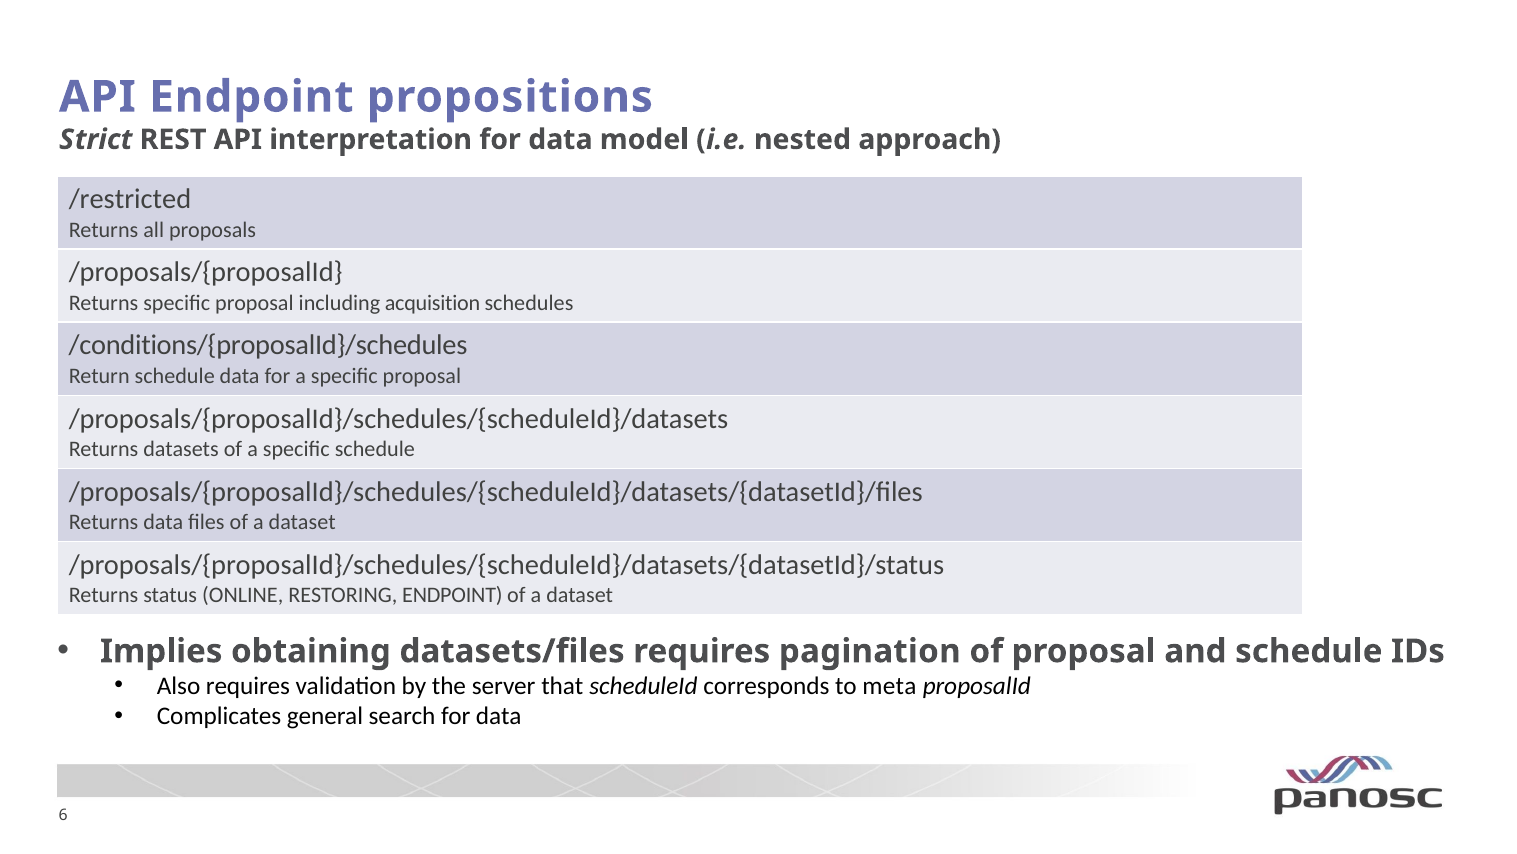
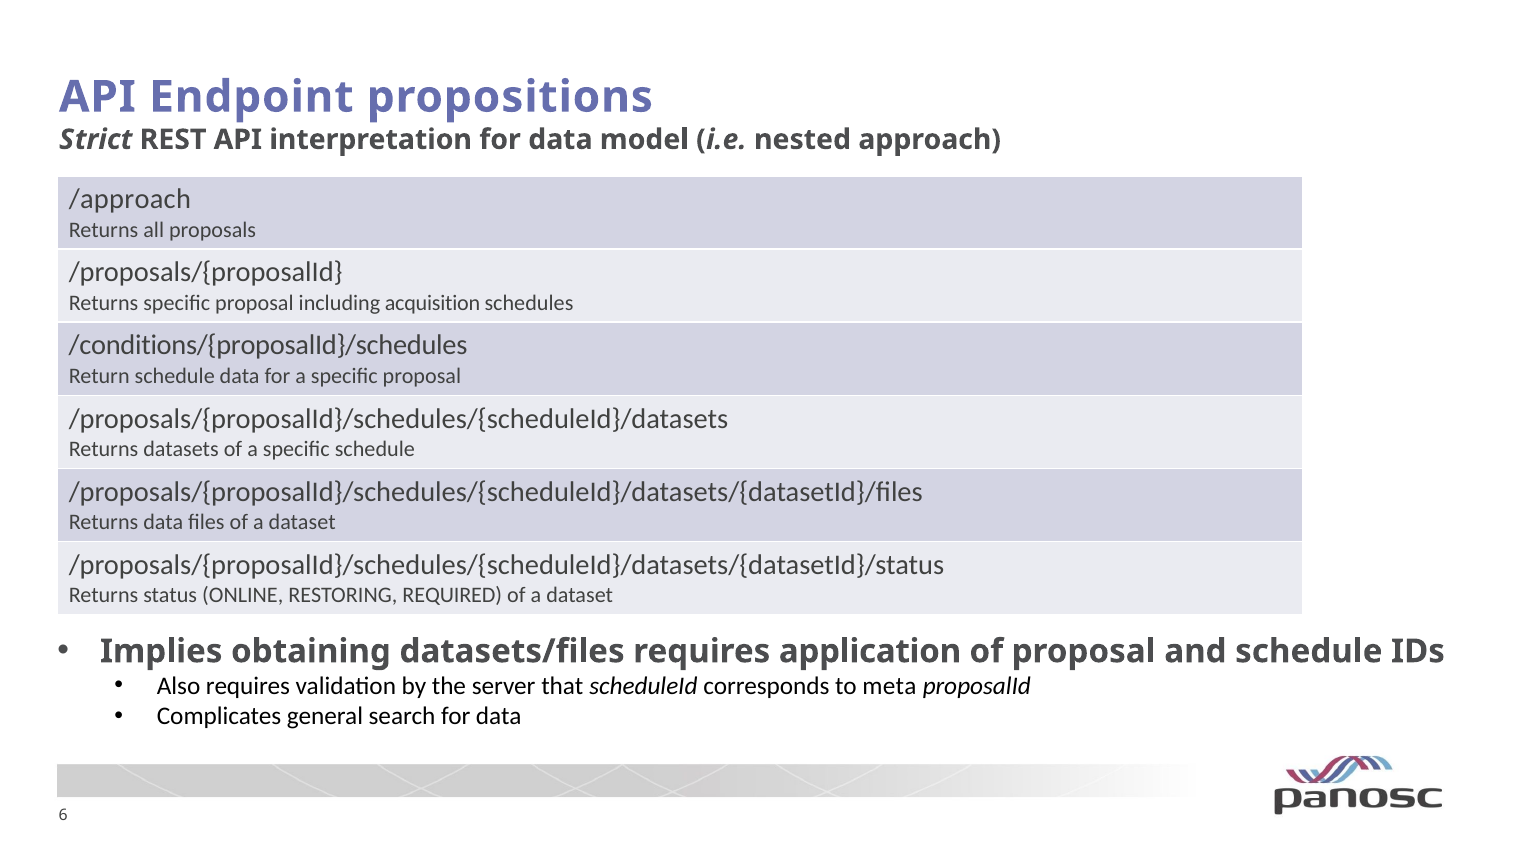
/restricted: /restricted -> /approach
RESTORING ENDPOINT: ENDPOINT -> REQUIRED
pagination: pagination -> application
